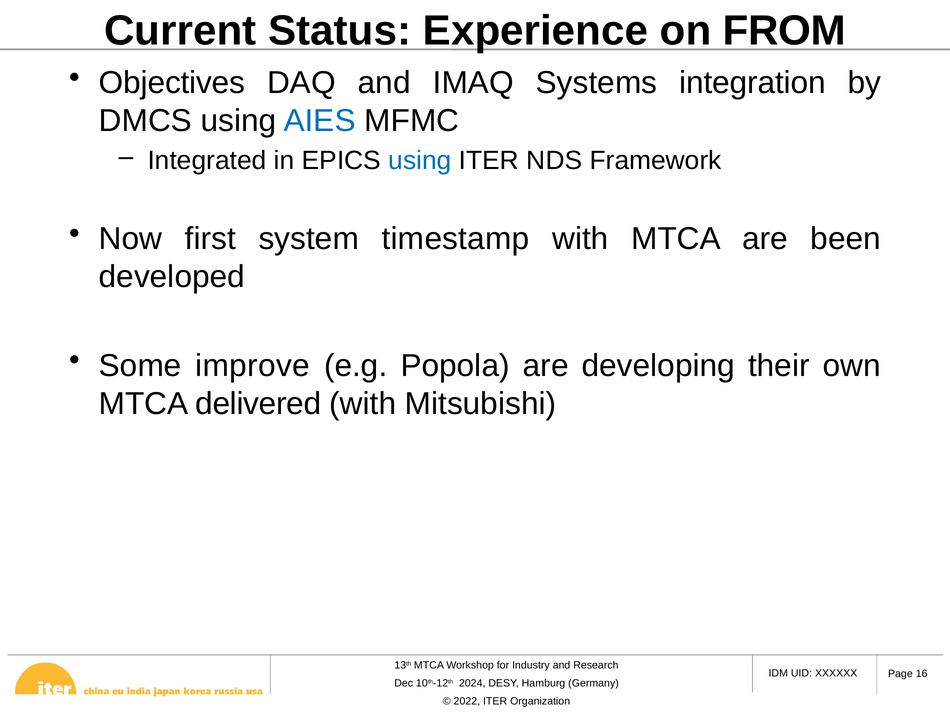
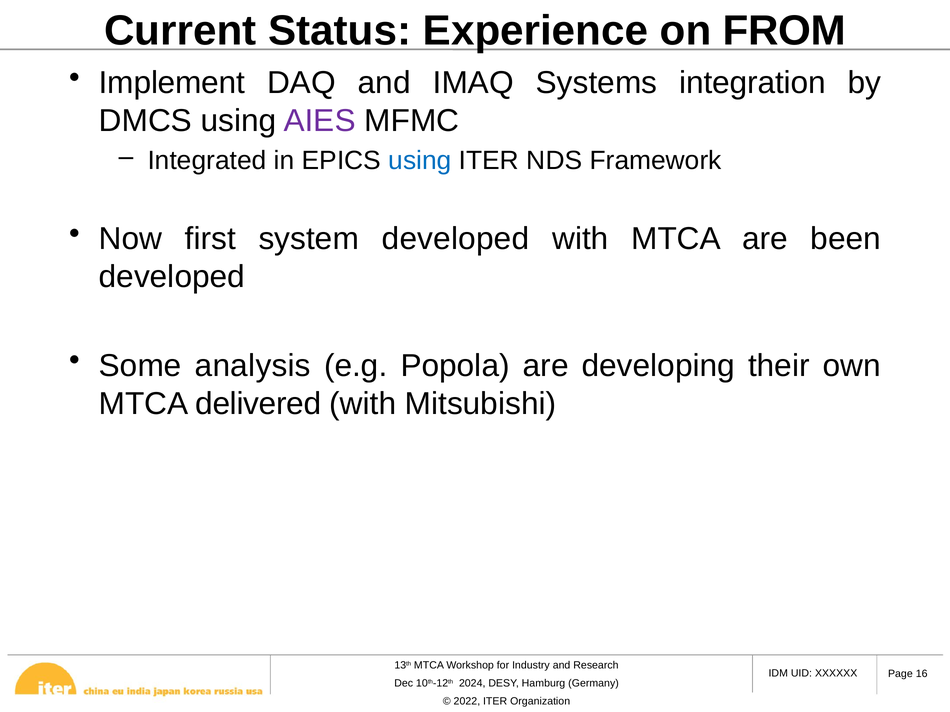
Objectives: Objectives -> Implement
AIES colour: blue -> purple
system timestamp: timestamp -> developed
improve: improve -> analysis
